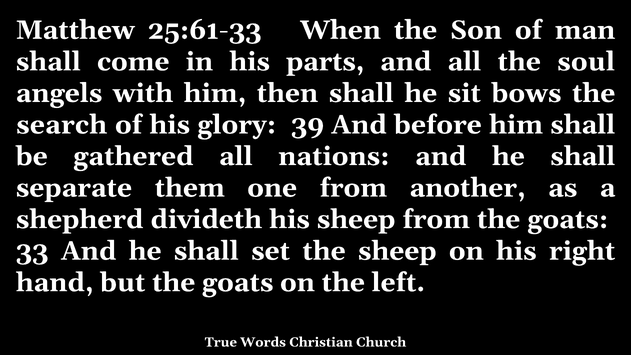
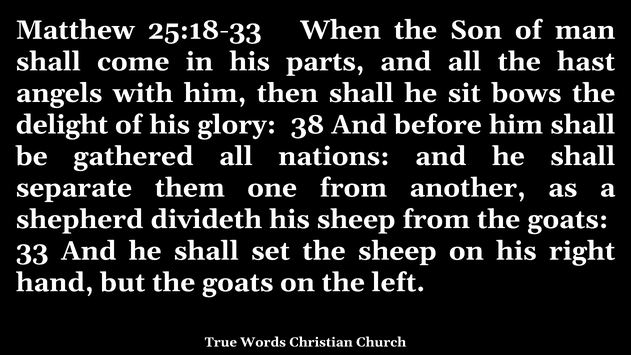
25:61-33: 25:61-33 -> 25:18-33
soul: soul -> hast
search: search -> delight
39: 39 -> 38
